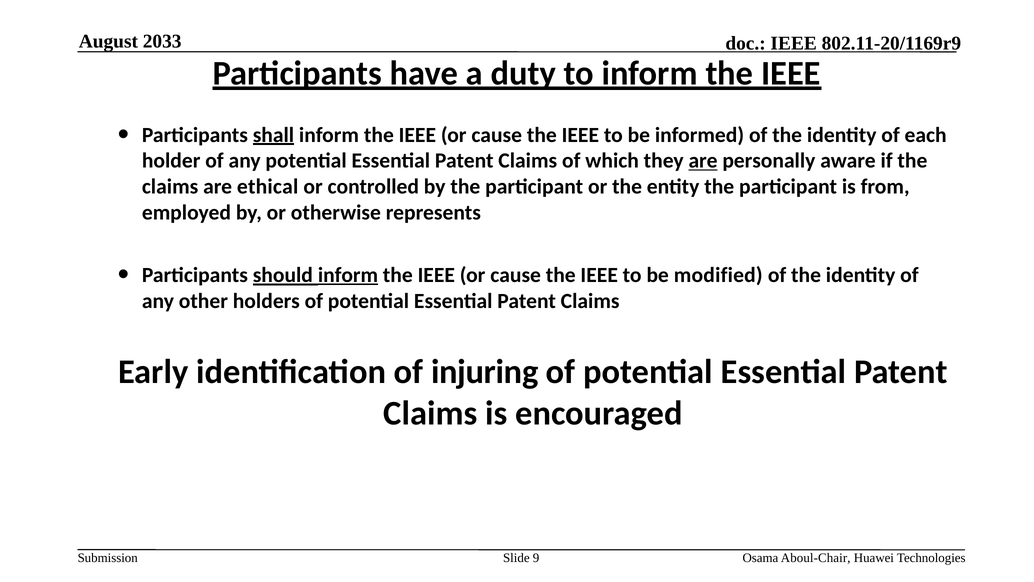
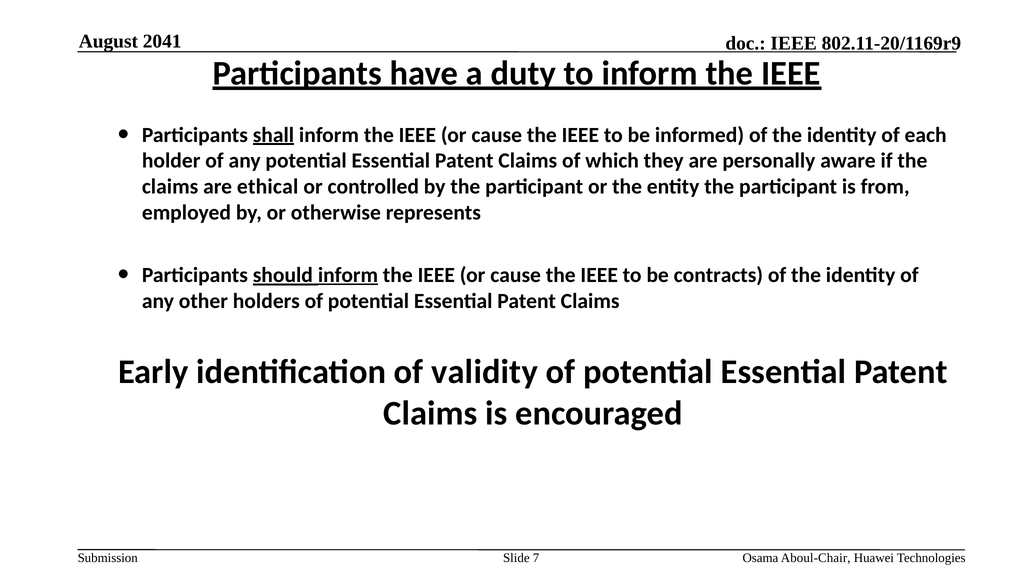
2033: 2033 -> 2041
are at (703, 161) underline: present -> none
modified: modified -> contracts
injuring: injuring -> validity
9: 9 -> 7
